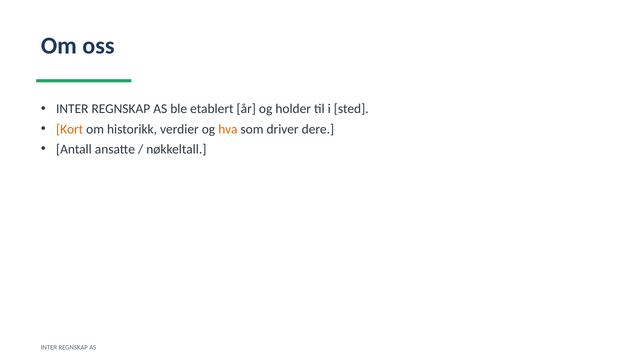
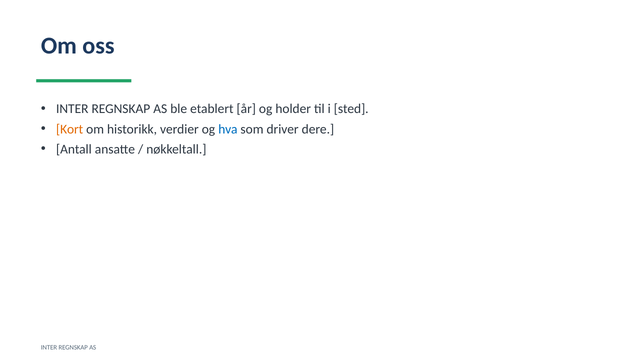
hva colour: orange -> blue
